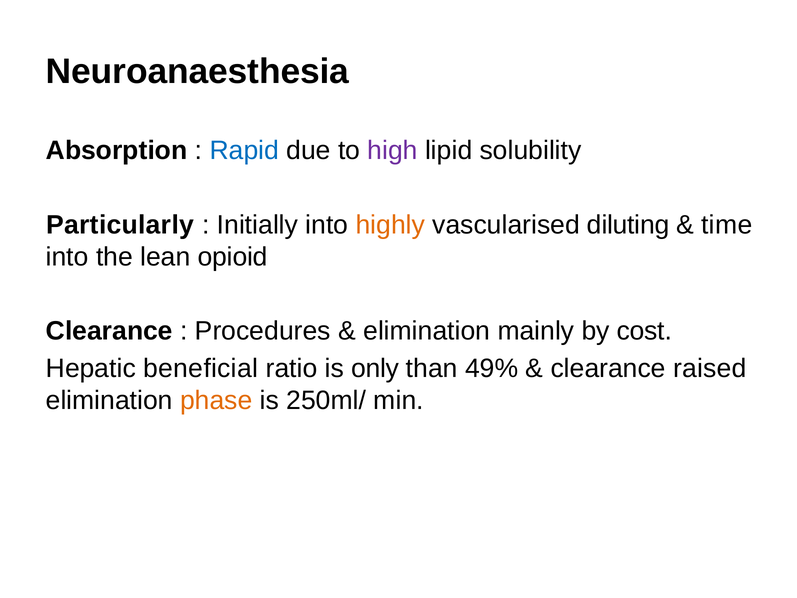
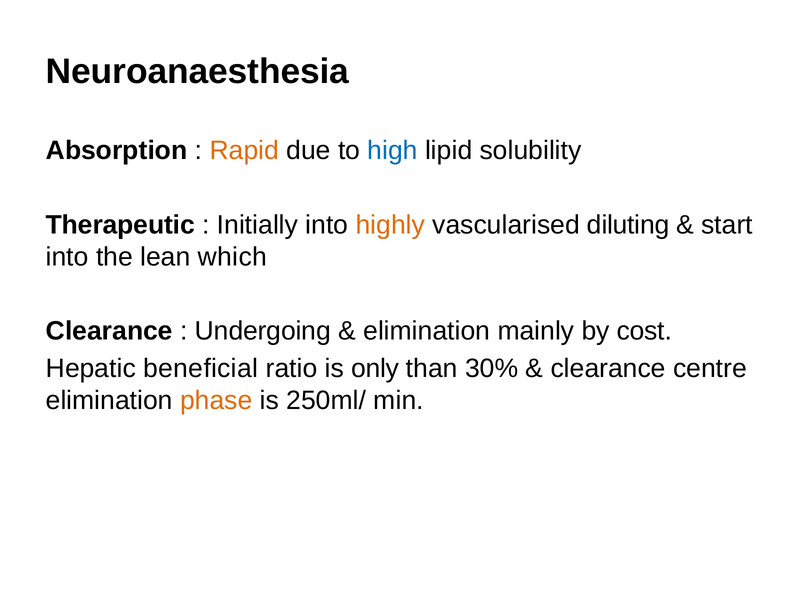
Rapid colour: blue -> orange
high colour: purple -> blue
Particularly: Particularly -> Therapeutic
time: time -> start
opioid: opioid -> which
Procedures: Procedures -> Undergoing
49%: 49% -> 30%
raised: raised -> centre
